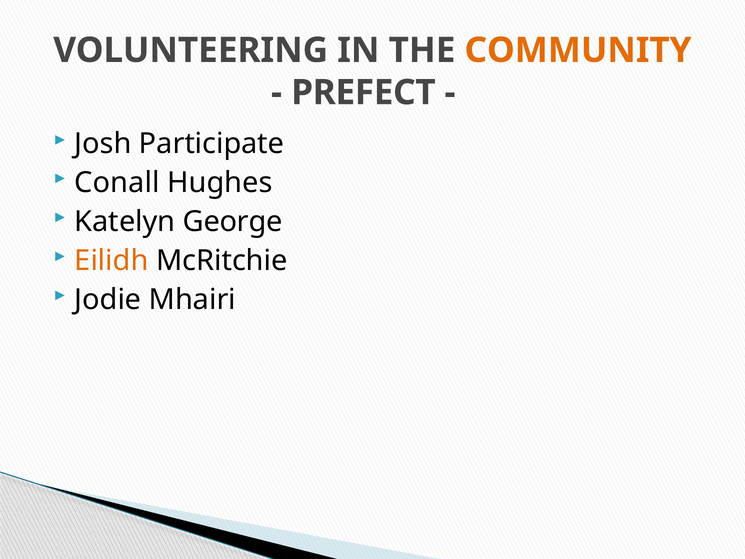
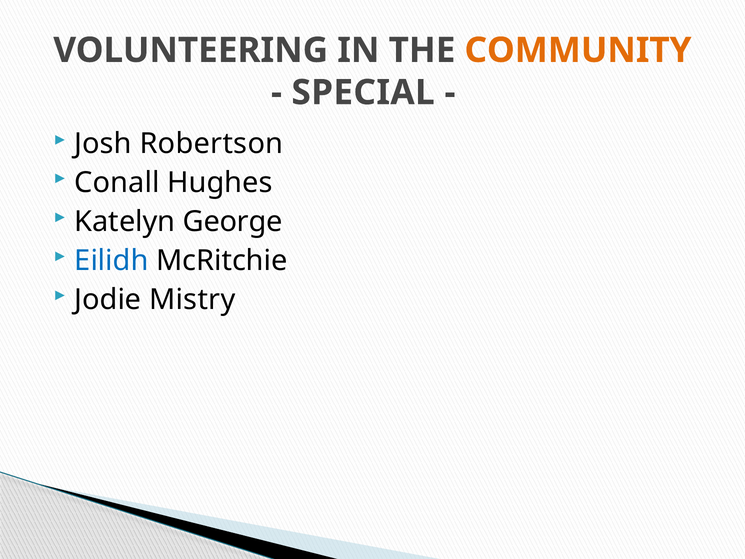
PREFECT: PREFECT -> SPECIAL
Participate: Participate -> Robertson
Eilidh colour: orange -> blue
Mhairi: Mhairi -> Mistry
